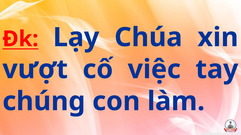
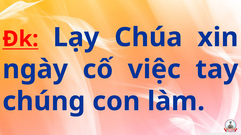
vượt: vượt -> ngày
